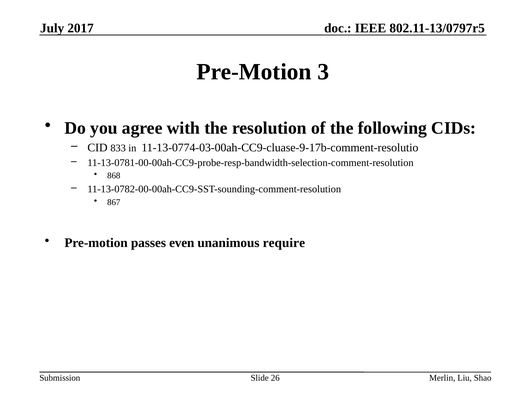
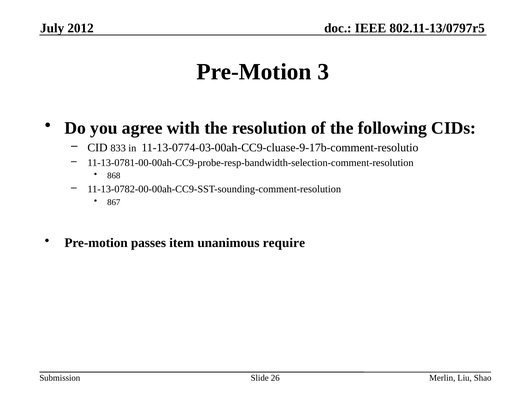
2017: 2017 -> 2012
even: even -> item
